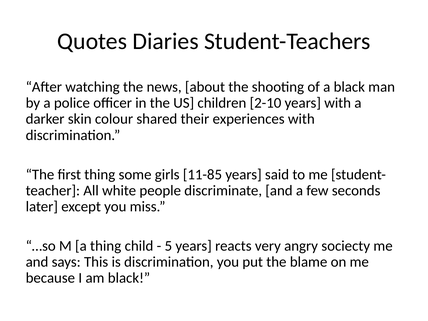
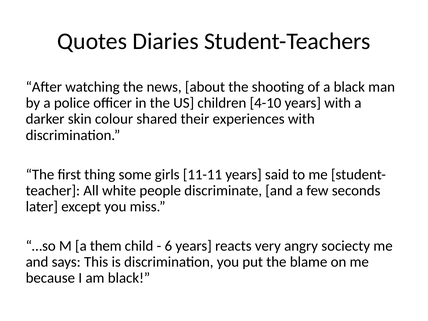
2-10: 2-10 -> 4-10
11-85: 11-85 -> 11-11
a thing: thing -> them
5: 5 -> 6
